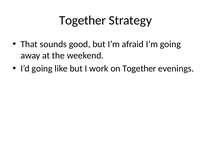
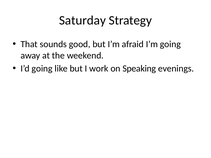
Together at (82, 20): Together -> Saturday
on Together: Together -> Speaking
